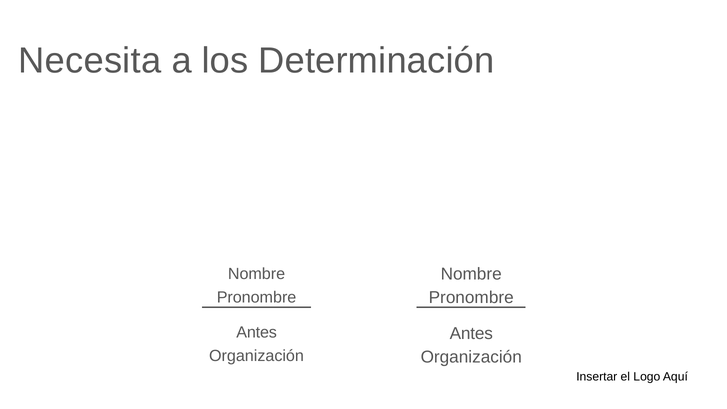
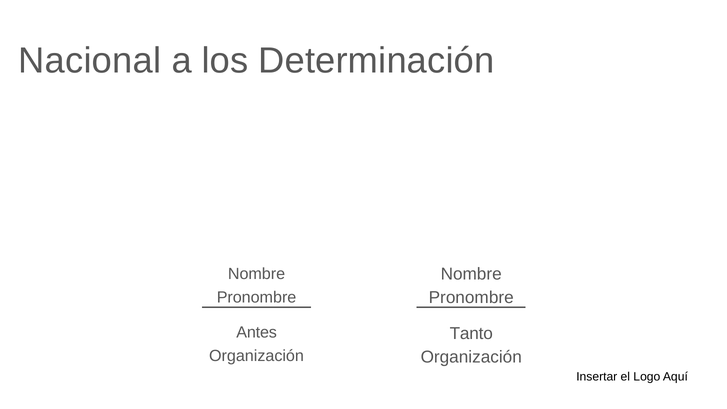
Necesita: Necesita -> Nacional
Antes at (471, 333): Antes -> Tanto
